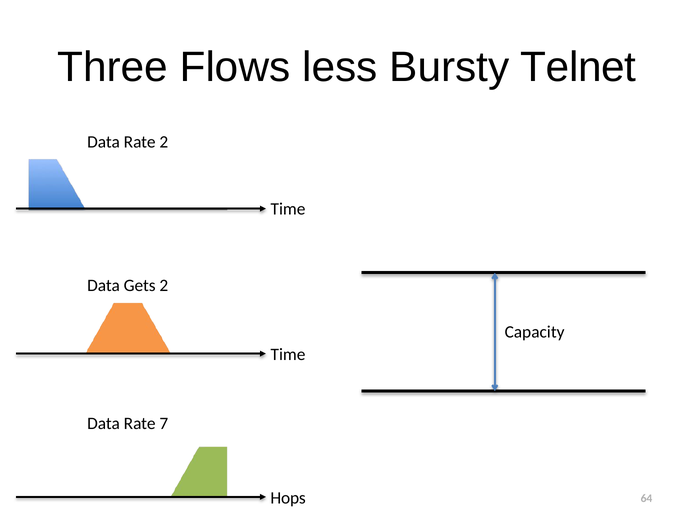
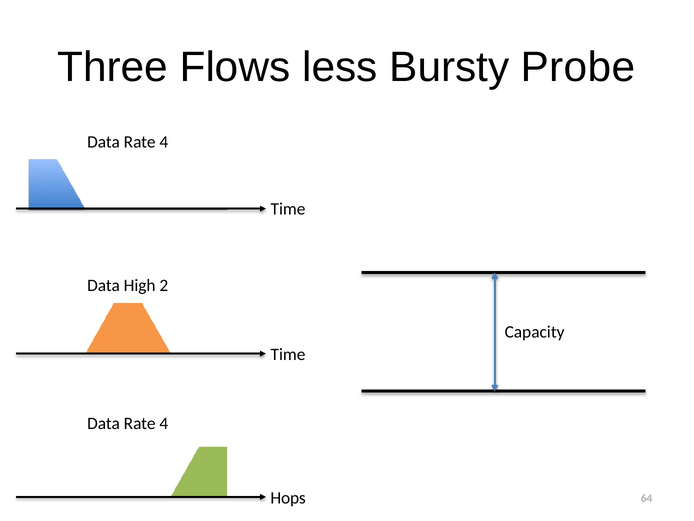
Telnet: Telnet -> Probe
2 at (164, 142): 2 -> 4
Gets: Gets -> High
7 at (164, 423): 7 -> 4
